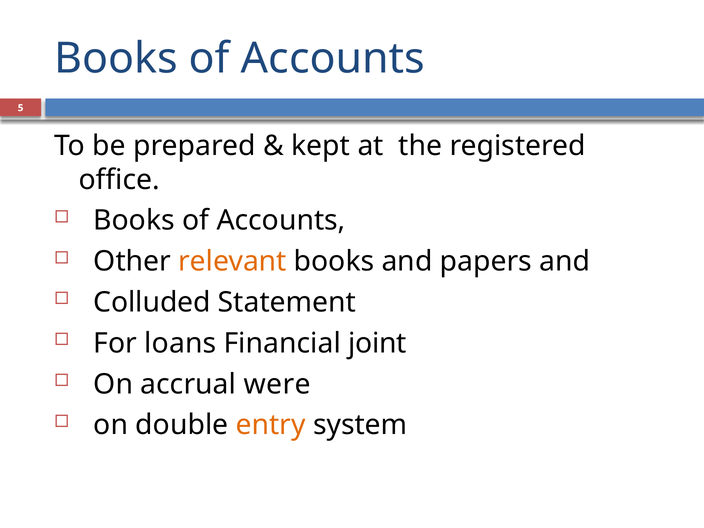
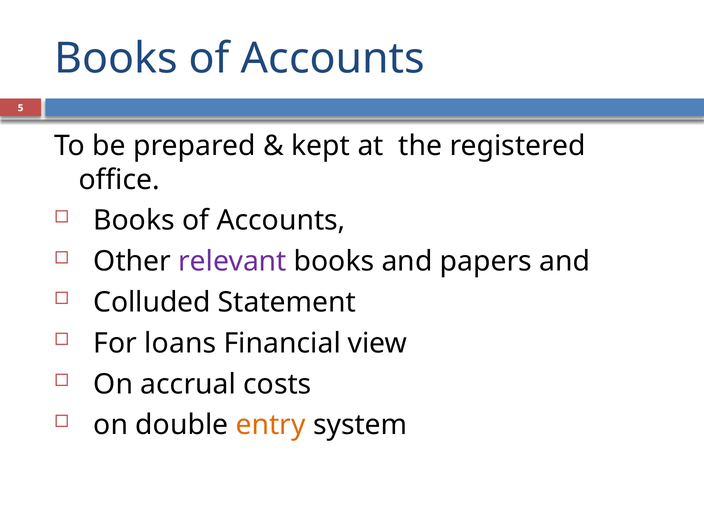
relevant colour: orange -> purple
joint: joint -> view
were: were -> costs
